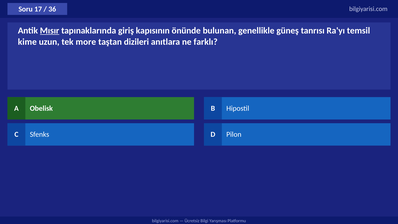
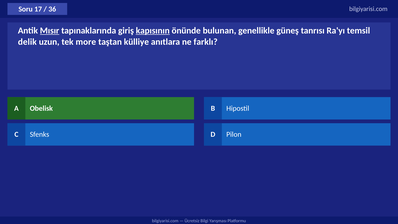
kapısının underline: none -> present
kime: kime -> delik
dizileri: dizileri -> külliye
